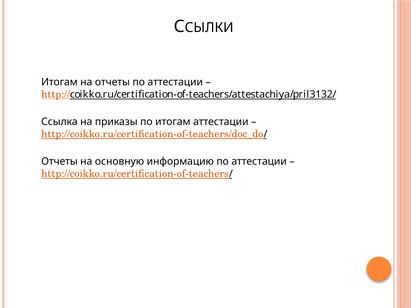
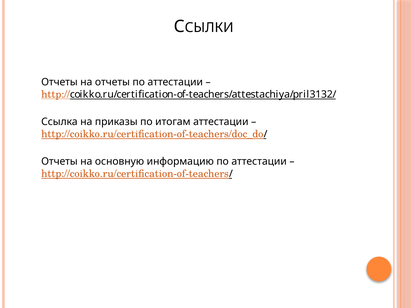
Итогам at (59, 82): Итогам -> Отчеты
